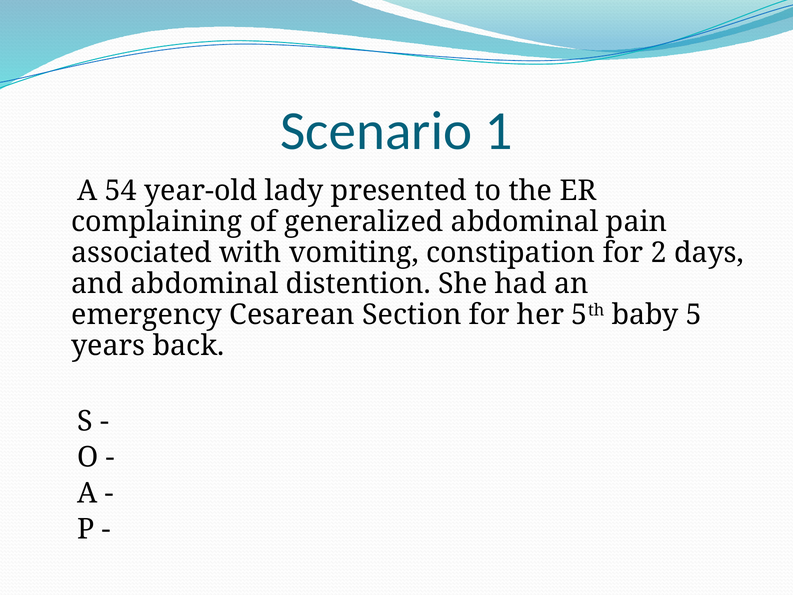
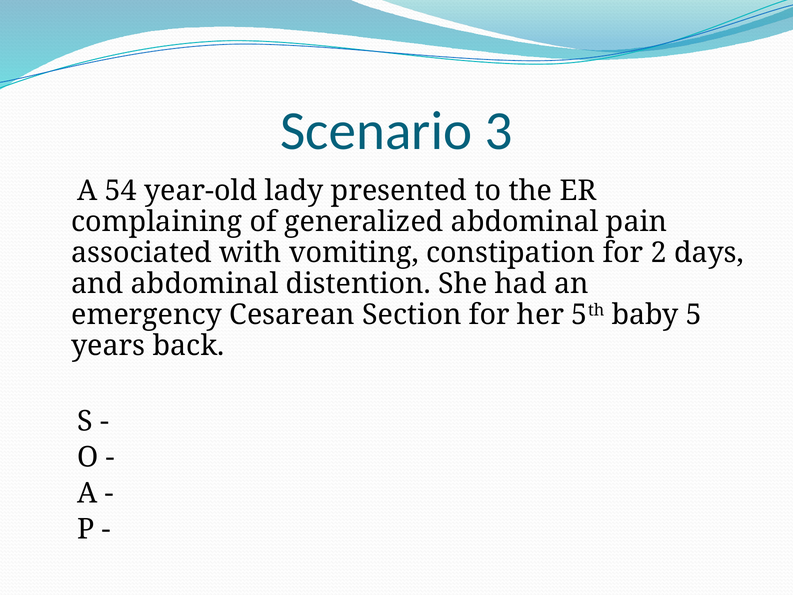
1: 1 -> 3
